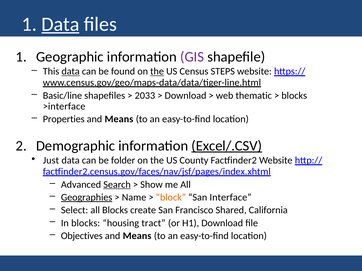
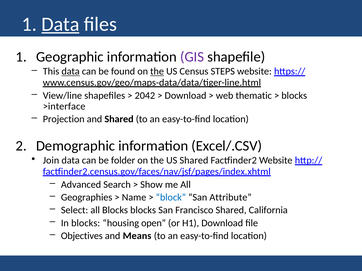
Basic/line: Basic/line -> View/line
2033: 2033 -> 2042
Properties: Properties -> Projection
Means at (119, 119): Means -> Shared
Excel/.CSV underline: present -> none
Just: Just -> Join
US County: County -> Shared
Search underline: present -> none
Geographies underline: present -> none
block colour: orange -> blue
Interface: Interface -> Attribute
Blocks create: create -> blocks
tract: tract -> open
